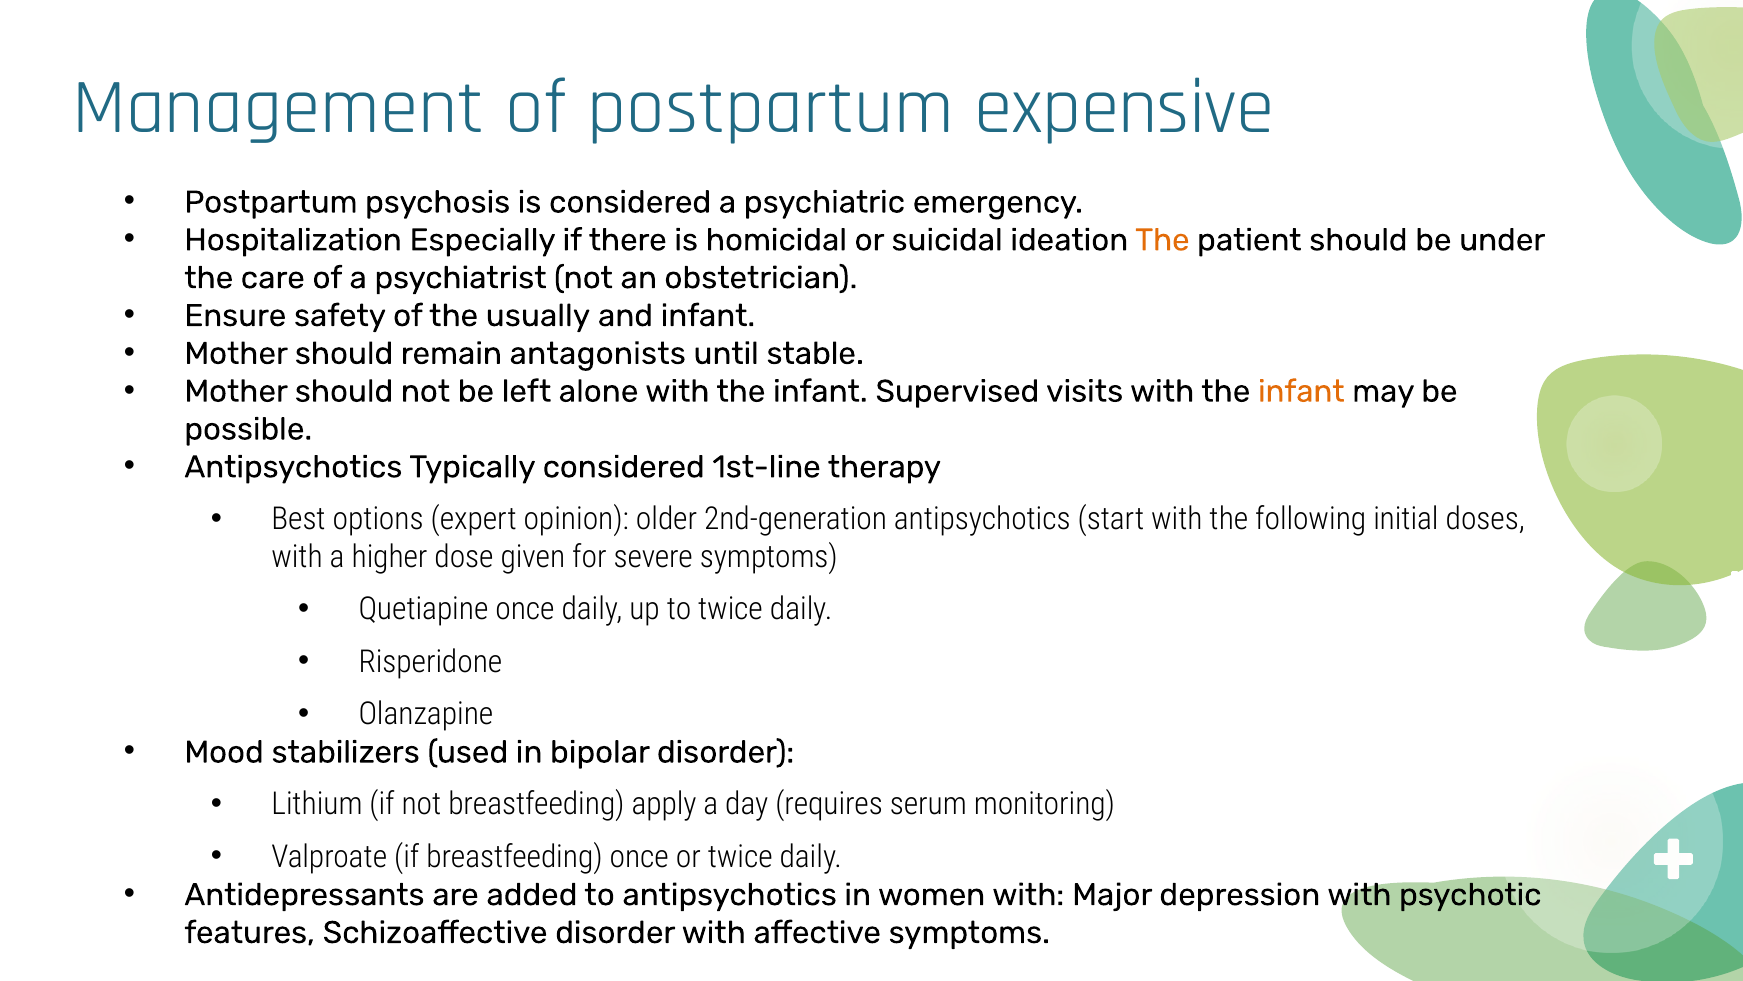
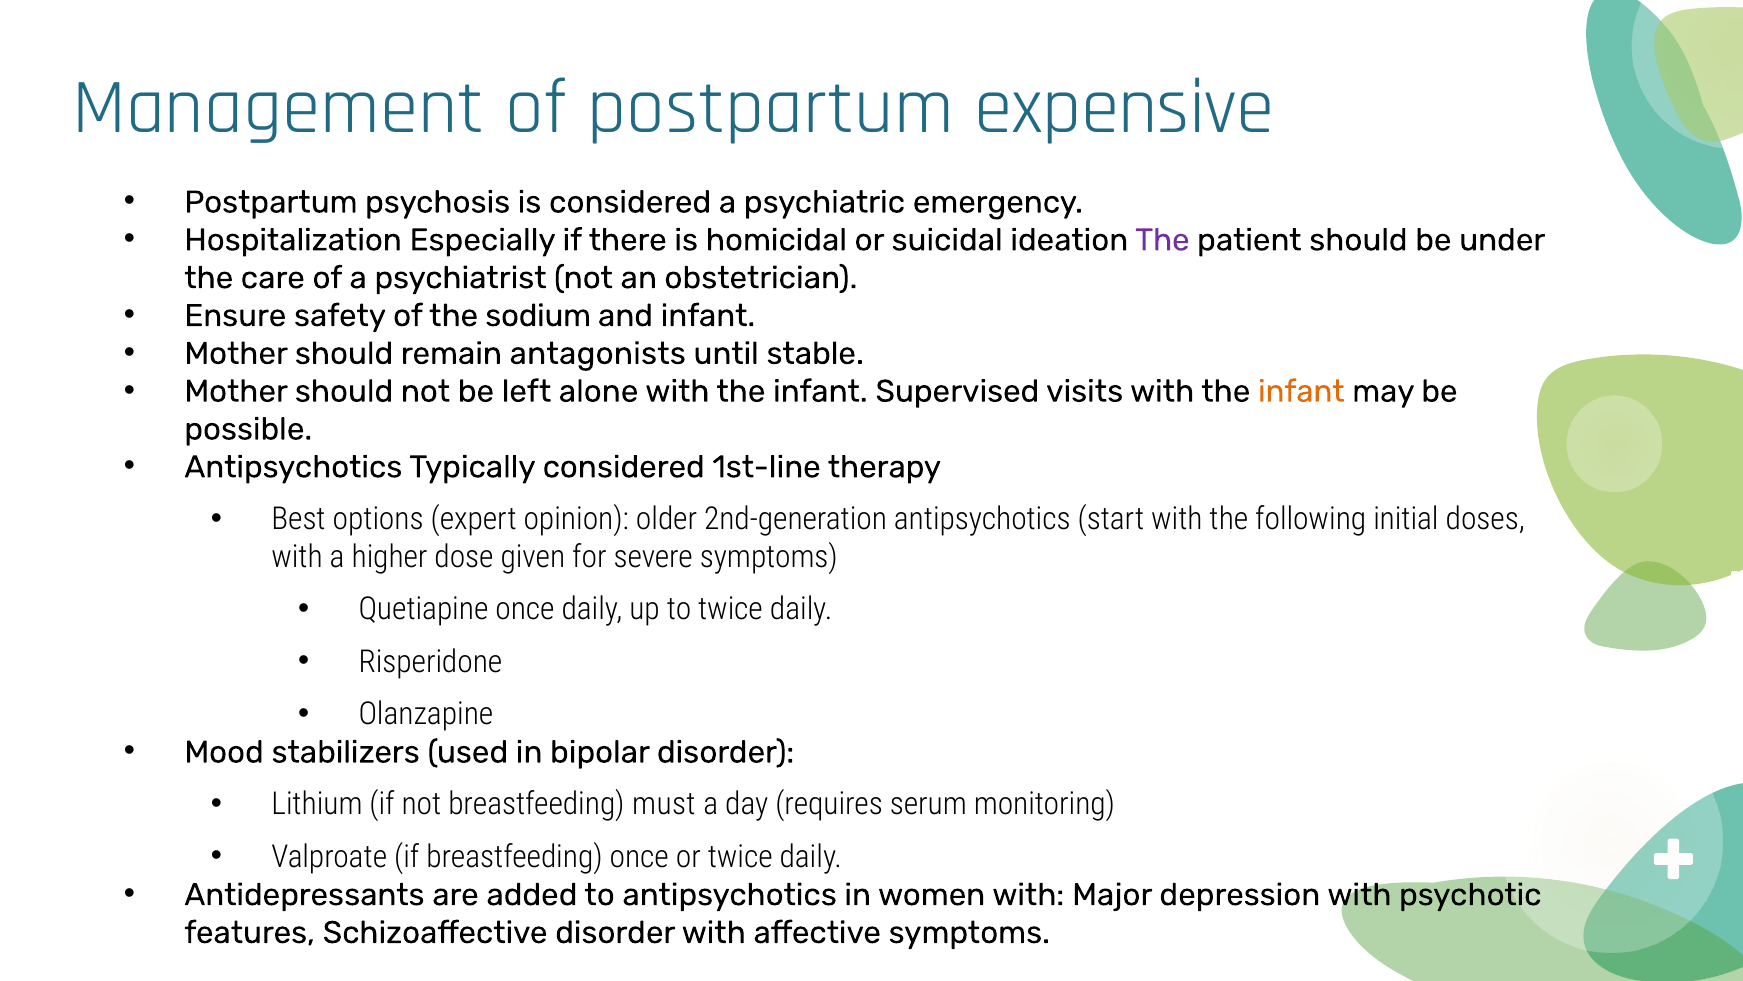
The at (1162, 240) colour: orange -> purple
usually: usually -> sodium
apply: apply -> must
